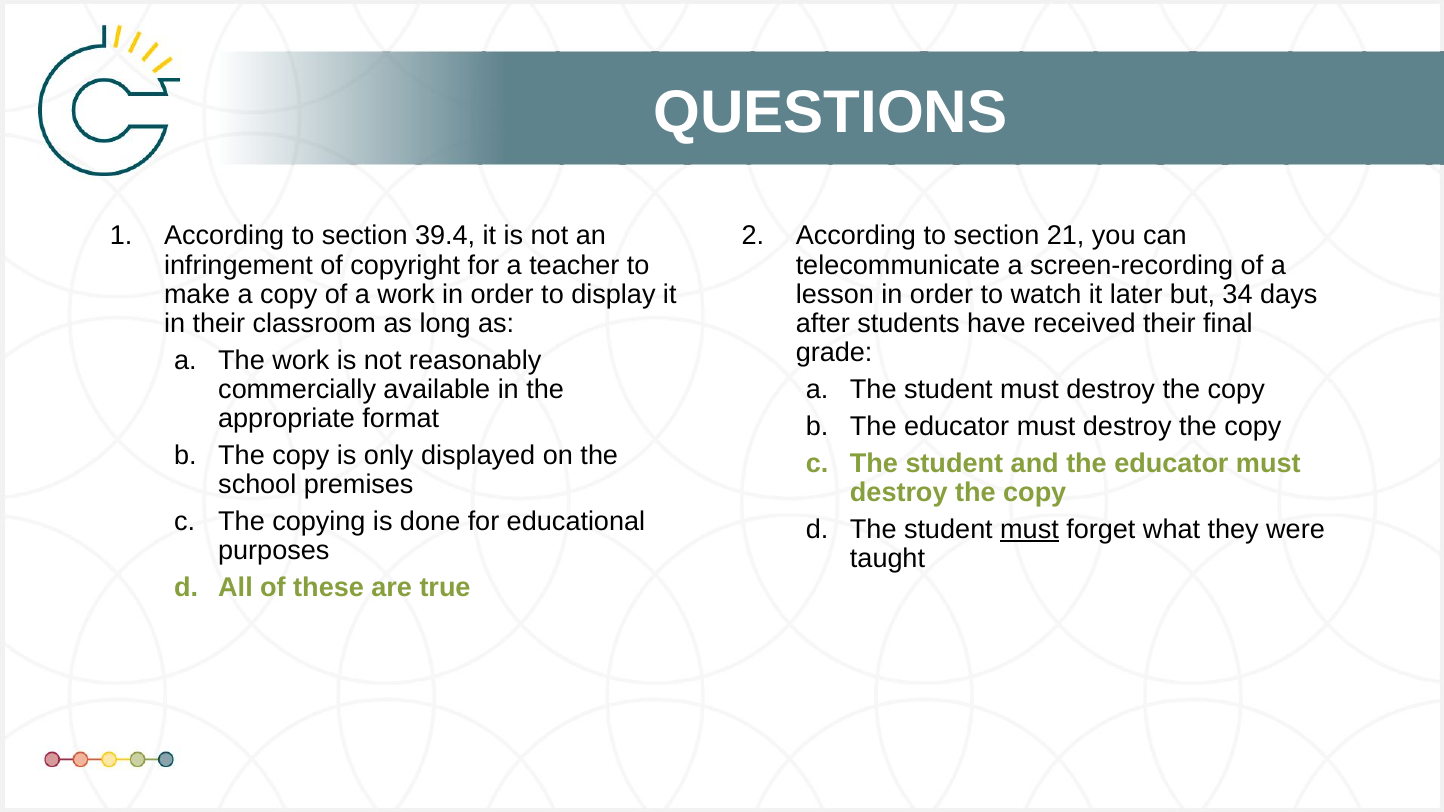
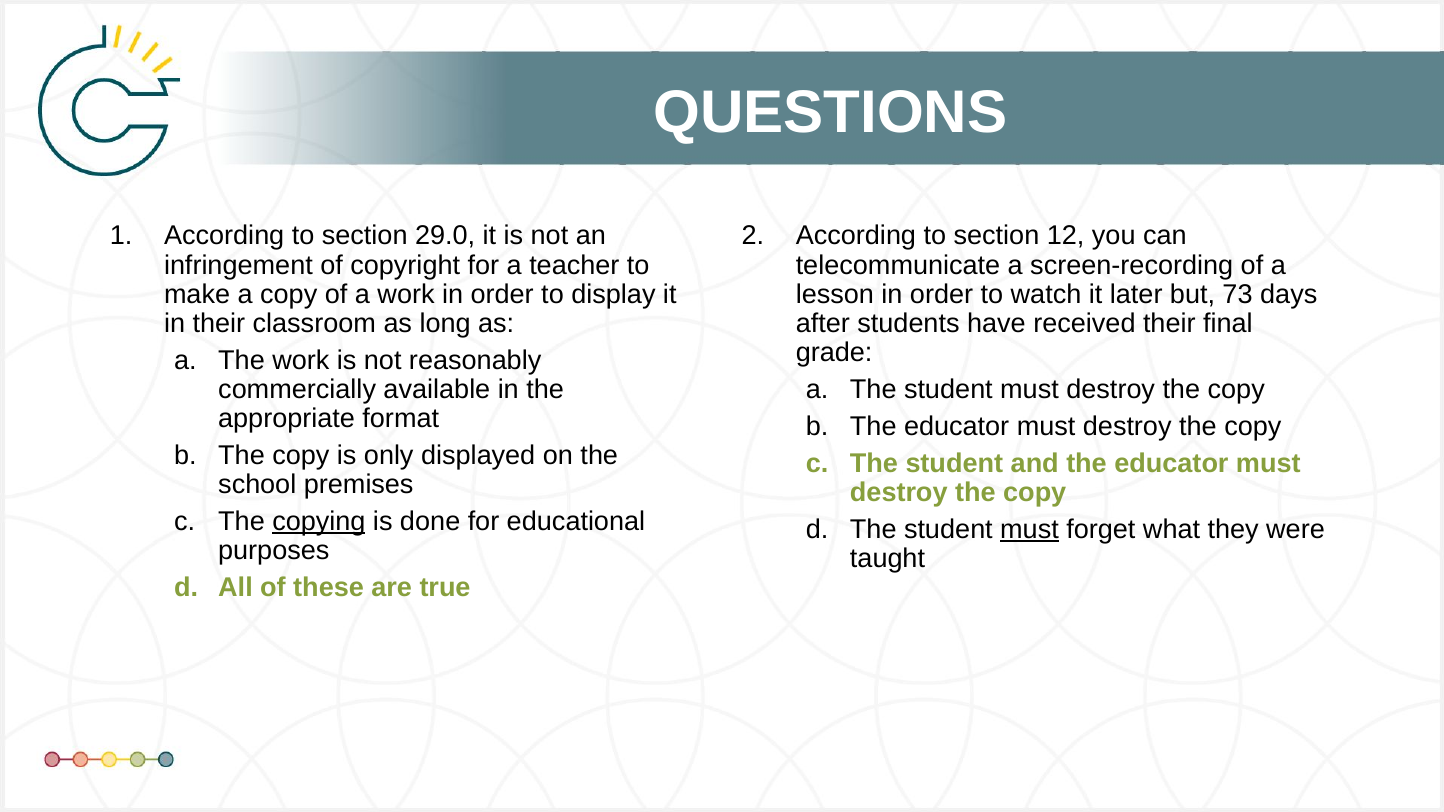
39.4: 39.4 -> 29.0
21: 21 -> 12
34: 34 -> 73
copying underline: none -> present
